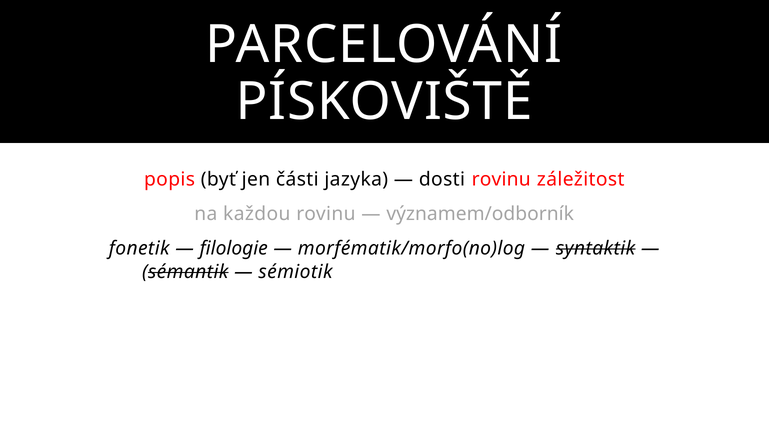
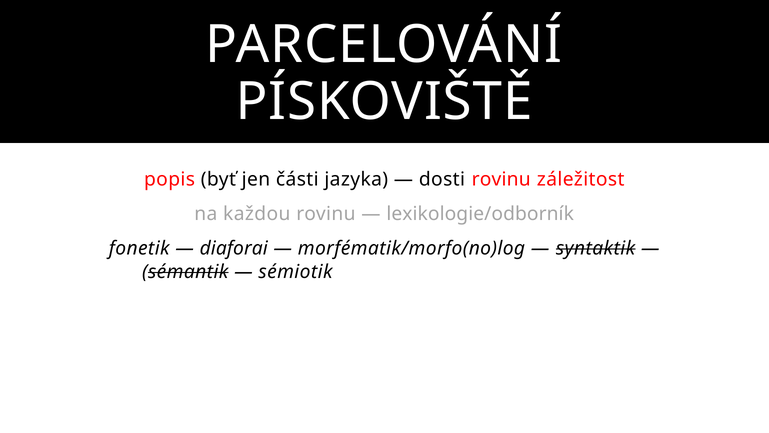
významem/odborník: významem/odborník -> lexikologie/odborník
filologie: filologie -> diaforai
